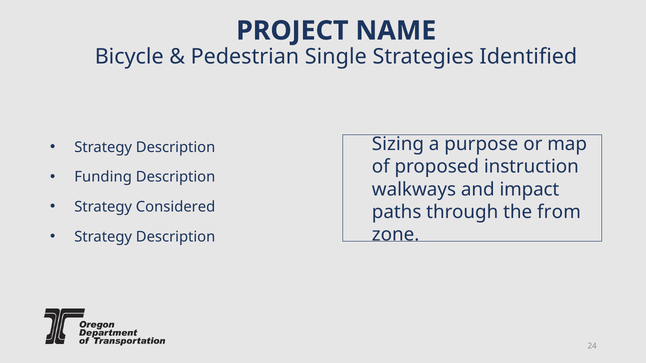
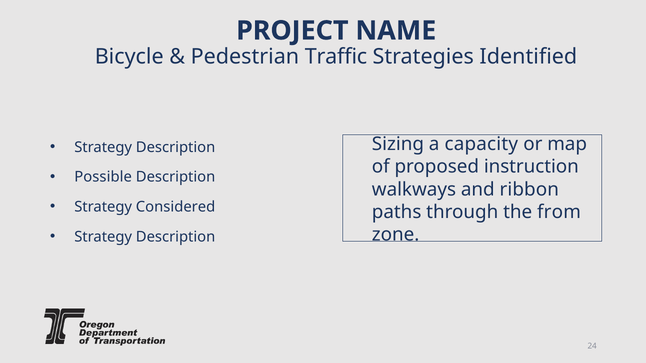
Single: Single -> Traffic
purpose: purpose -> capacity
Funding: Funding -> Possible
impact: impact -> ribbon
